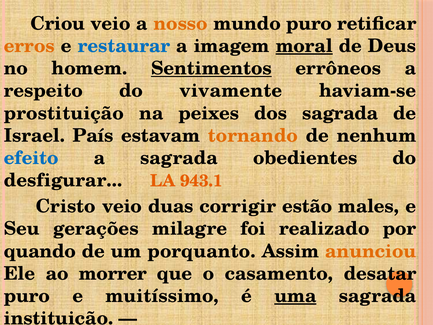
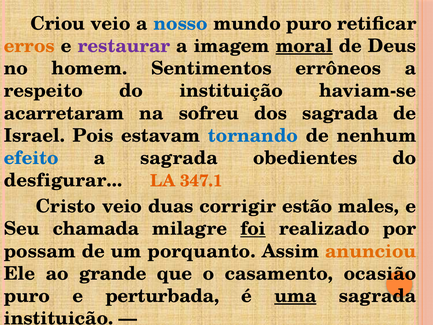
nosso colour: orange -> blue
restaurar colour: blue -> purple
Sentimentos underline: present -> none
do vivamente: vivamente -> instituição
prostituição: prostituição -> acarretaram
peixes: peixes -> sofreu
País: País -> Pois
tornando colour: orange -> blue
943.1: 943.1 -> 347.1
gerações: gerações -> chamada
foi underline: none -> present
quando: quando -> possam
morrer: morrer -> grande
desatar: desatar -> ocasião
muitíssimo: muitíssimo -> perturbada
